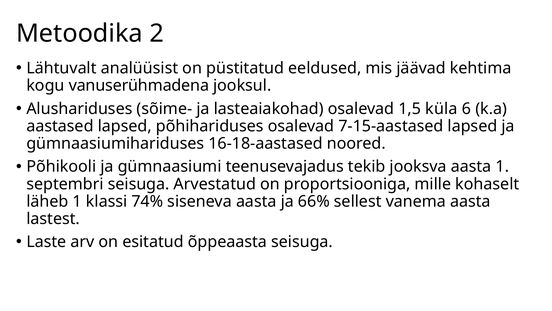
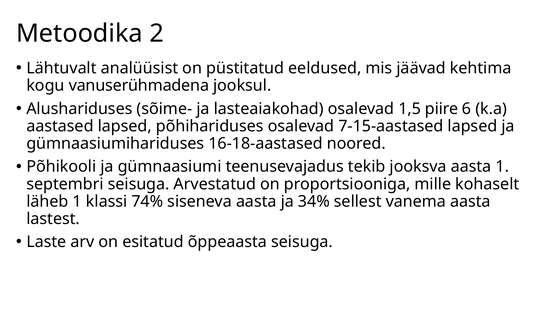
küla: küla -> piire
66%: 66% -> 34%
